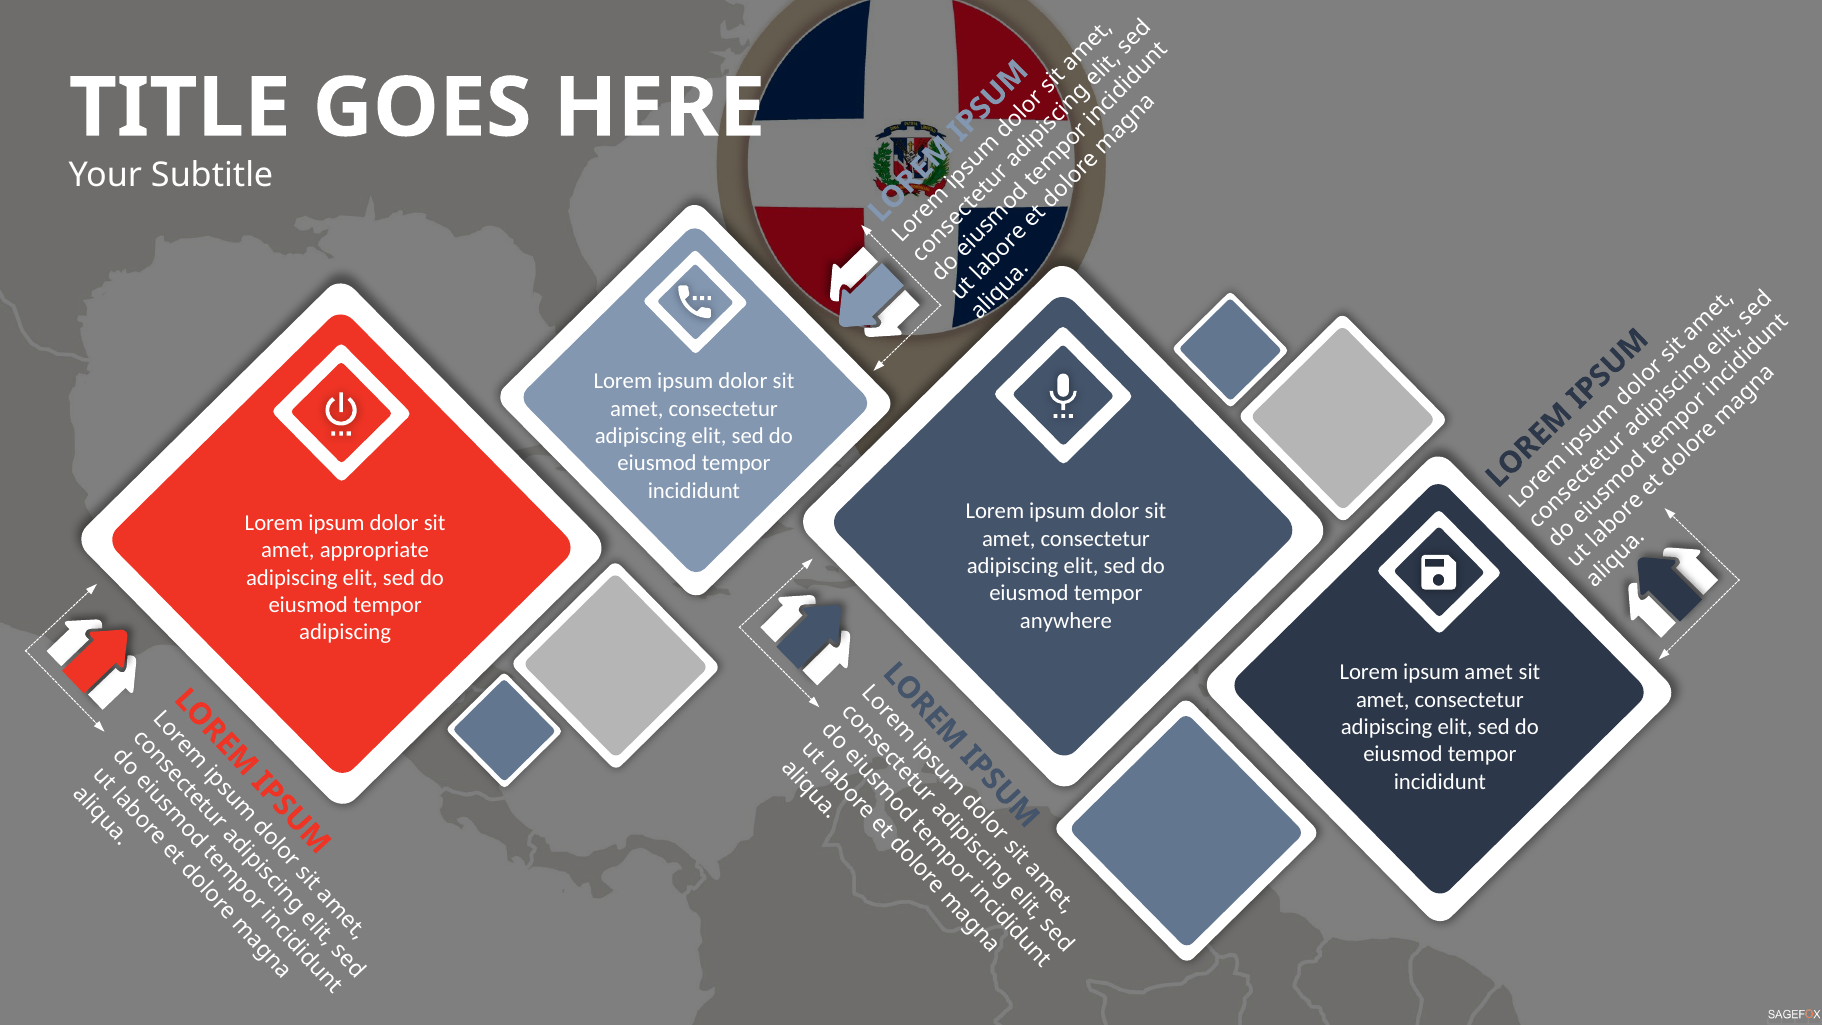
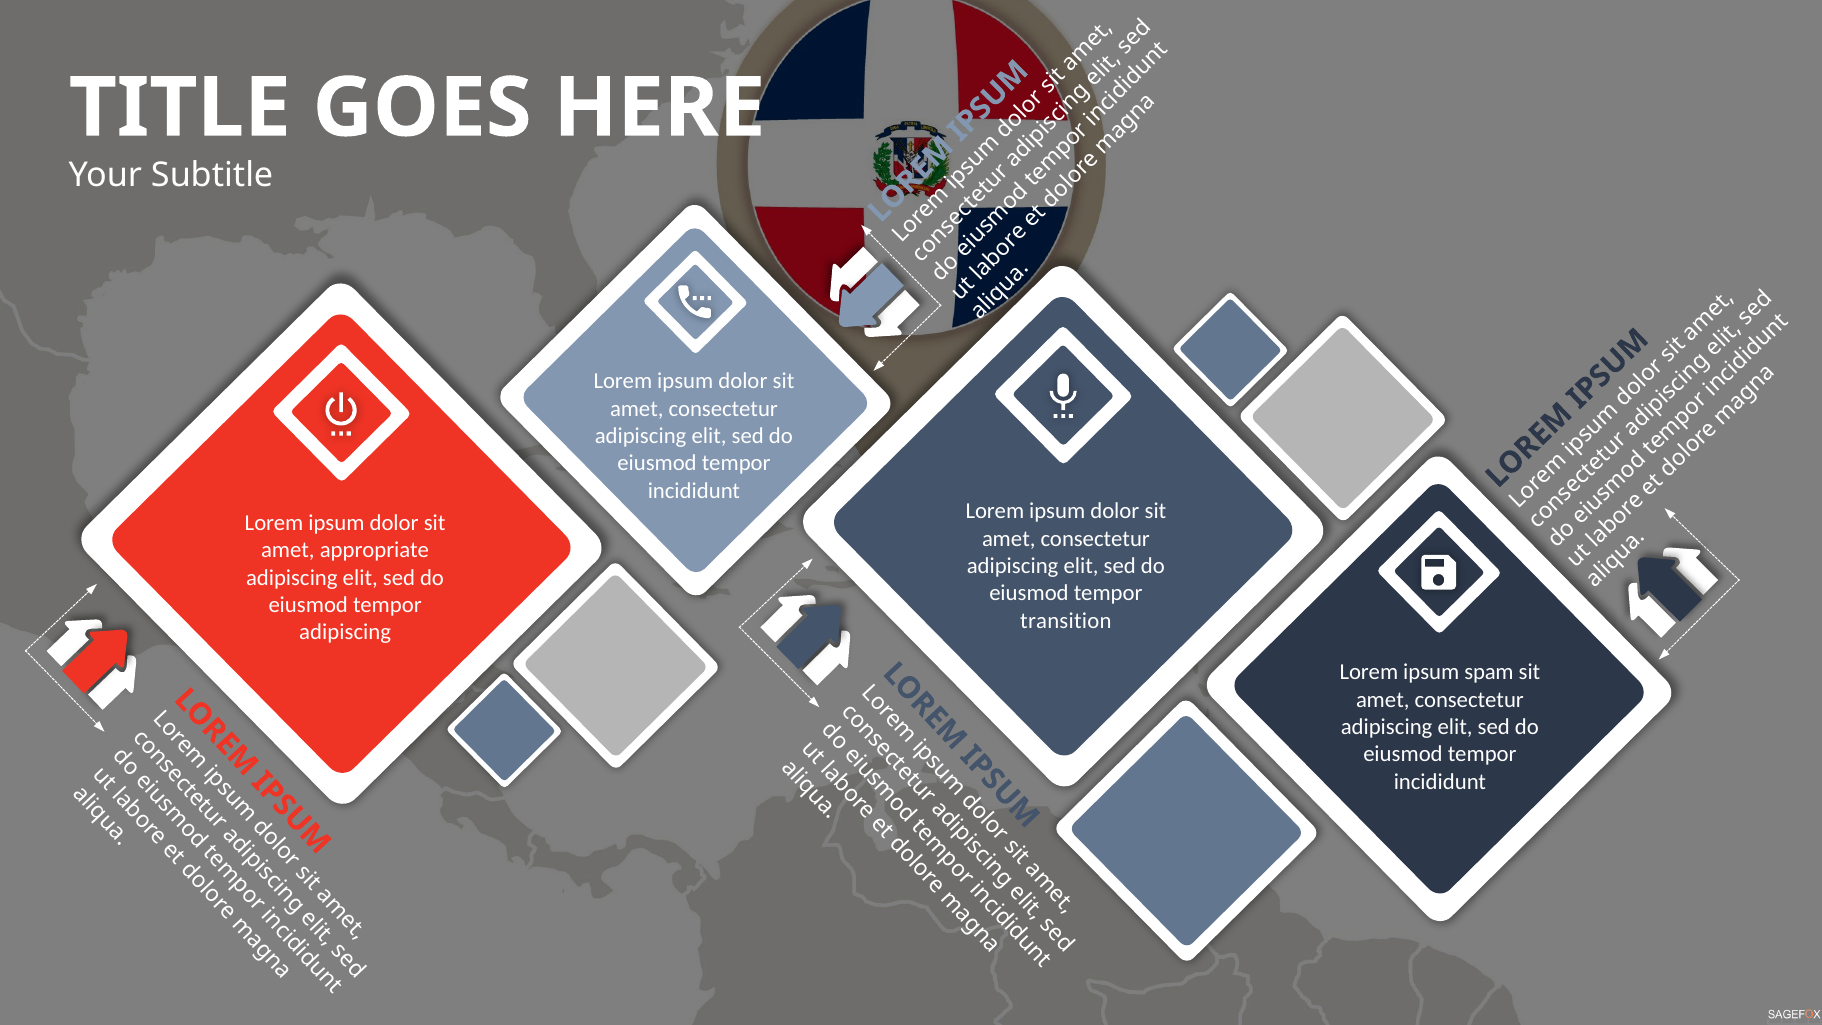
anywhere: anywhere -> transition
ipsum amet: amet -> spam
